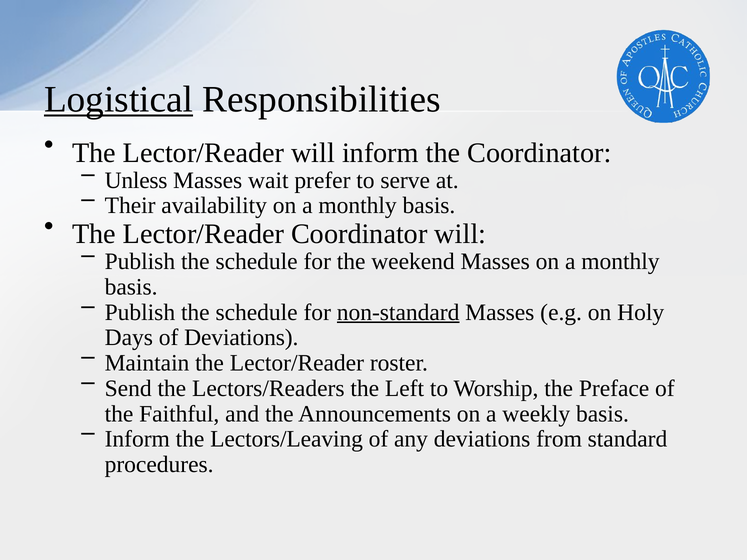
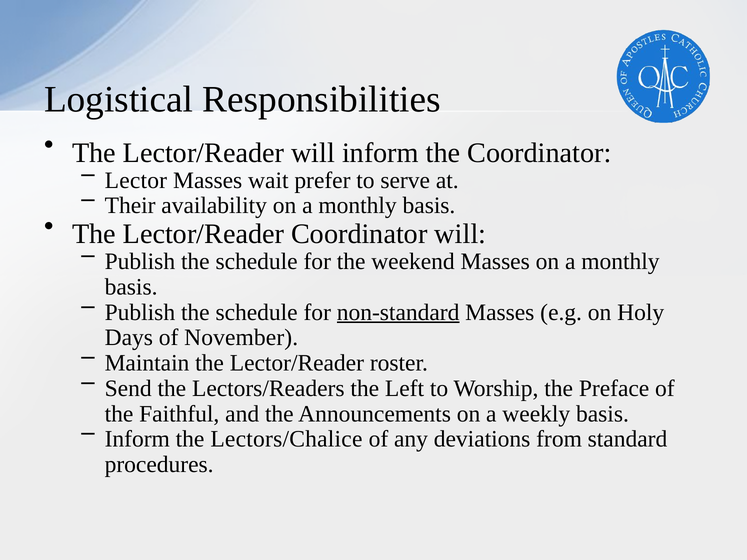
Logistical underline: present -> none
Unless: Unless -> Lector
of Deviations: Deviations -> November
Lectors/Leaving: Lectors/Leaving -> Lectors/Chalice
